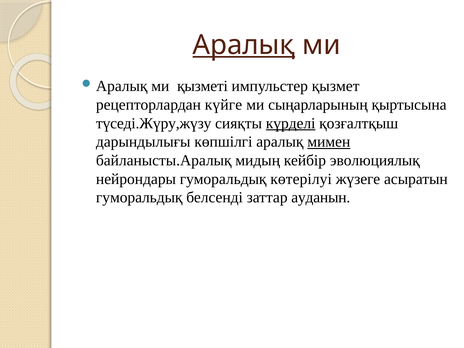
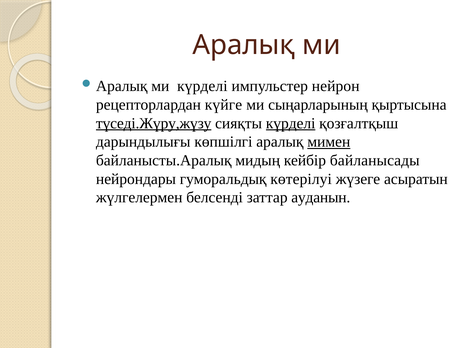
Аралық at (244, 45) underline: present -> none
ми қызметі: қызметі -> күрделі
қызмет: қызмет -> нейрон
түседі.Жүру,жүзу underline: none -> present
эволюциялық: эволюциялық -> байланысады
гуморальдық at (139, 197): гуморальдық -> жүлгелермен
